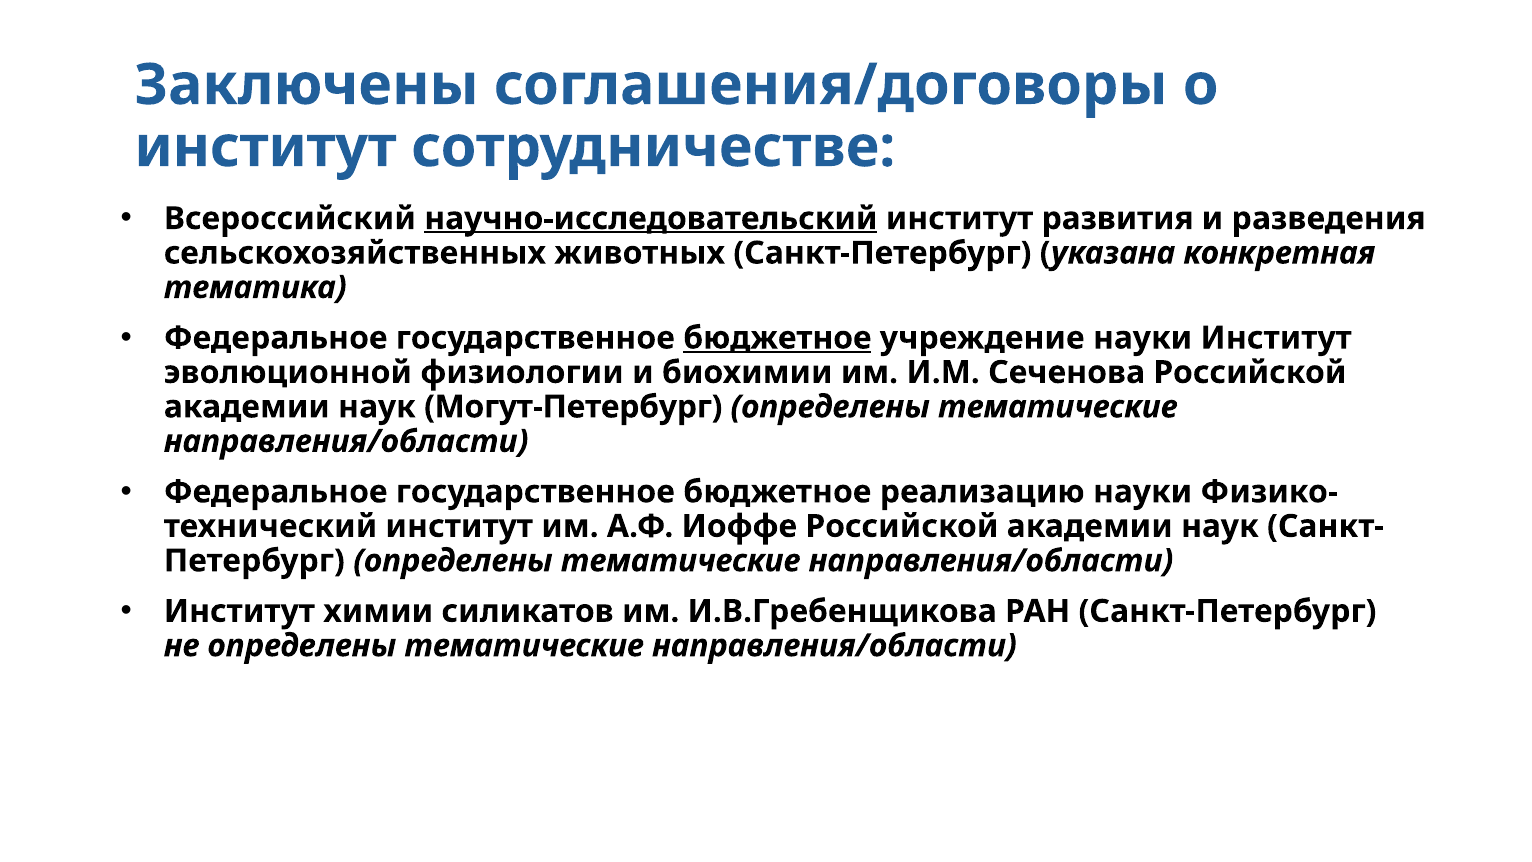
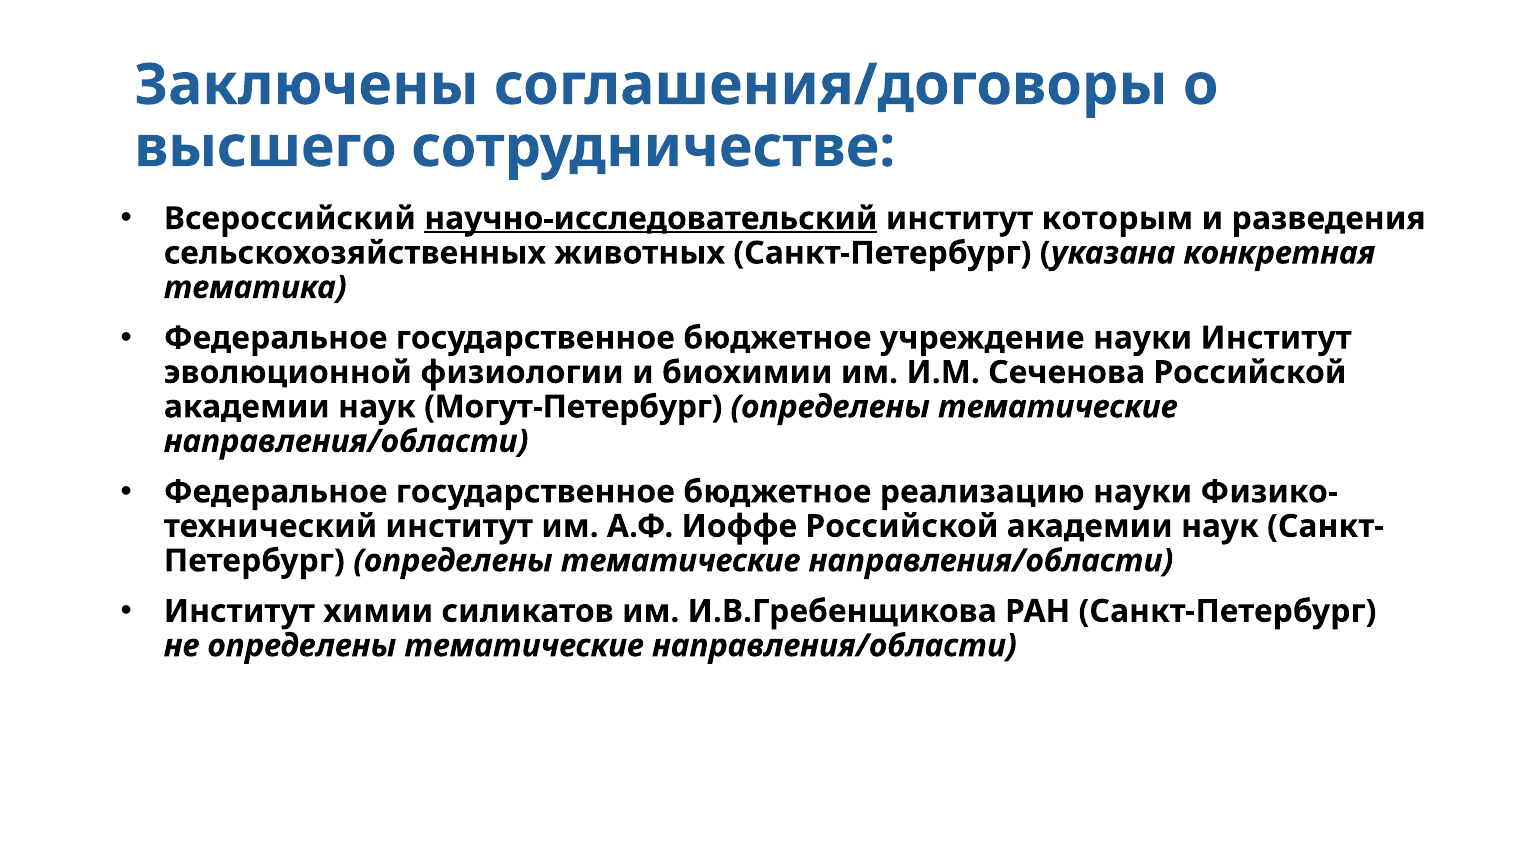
институт at (265, 147): институт -> высшего
развития: развития -> которым
бюджетное at (777, 338) underline: present -> none
